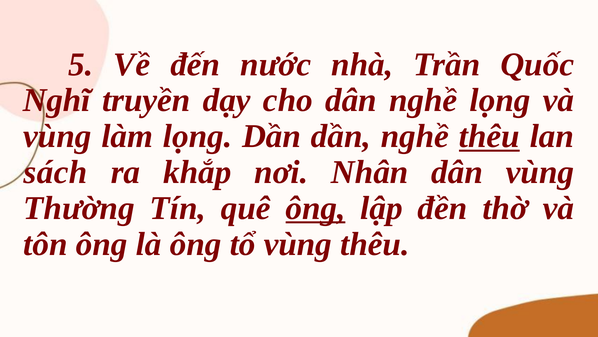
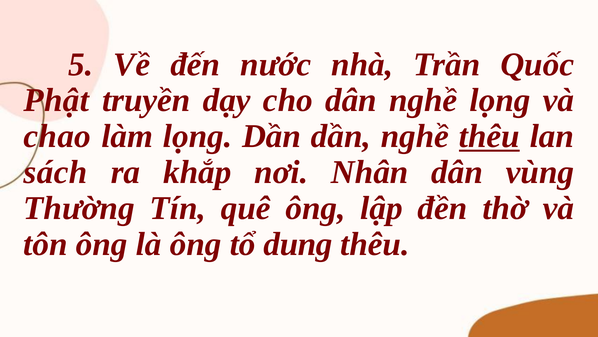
Nghĩ: Nghĩ -> Phật
vùng at (57, 136): vùng -> chao
ông at (316, 208) underline: present -> none
tổ vùng: vùng -> dung
